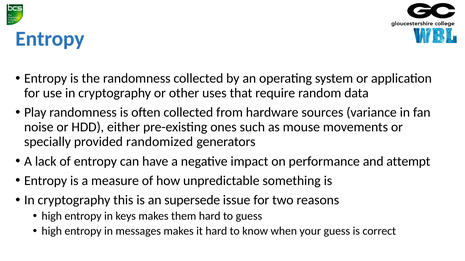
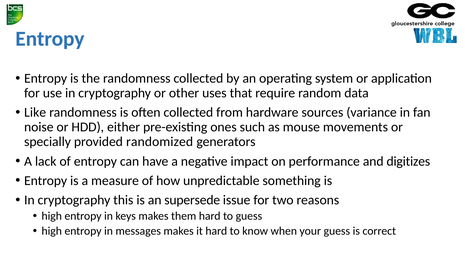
Play: Play -> Like
attempt: attempt -> digitizes
